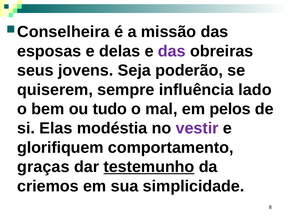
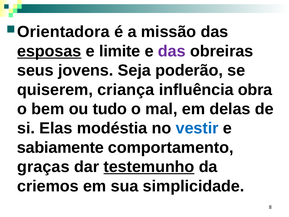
Conselheira: Conselheira -> Orientadora
esposas underline: none -> present
delas: delas -> limite
sempre: sempre -> criança
lado: lado -> obra
pelos: pelos -> delas
vestir colour: purple -> blue
glorifiquem: glorifiquem -> sabiamente
